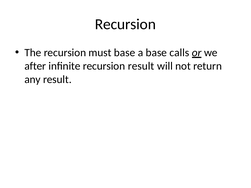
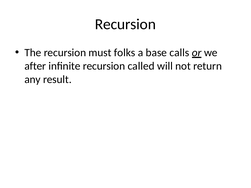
must base: base -> folks
recursion result: result -> called
